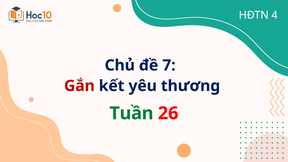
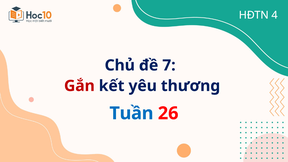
Tuần colour: green -> blue
